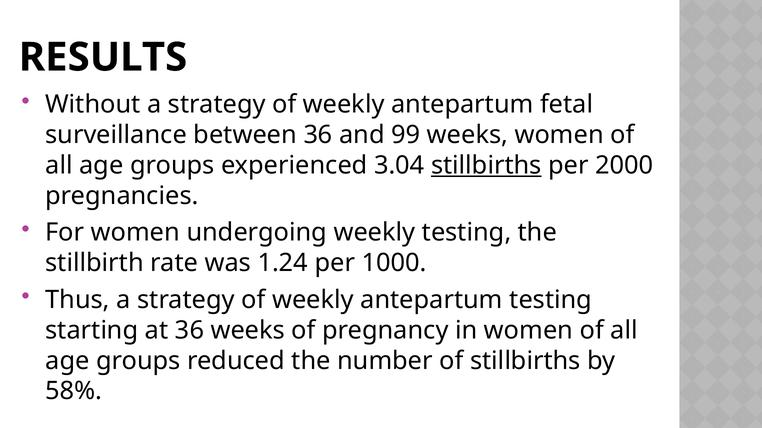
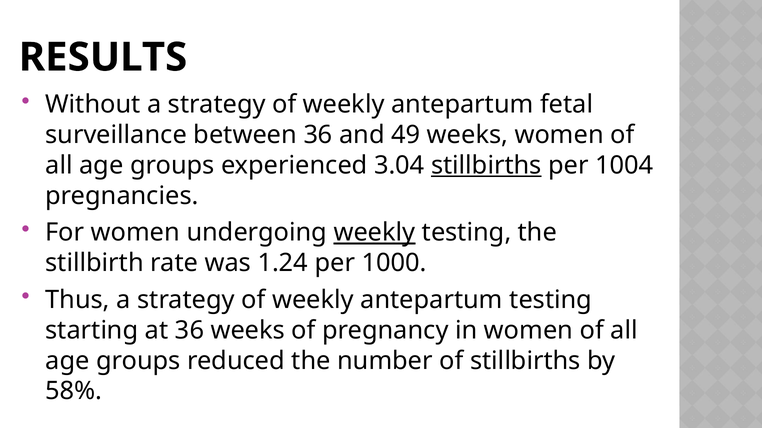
99: 99 -> 49
2000: 2000 -> 1004
weekly at (374, 233) underline: none -> present
